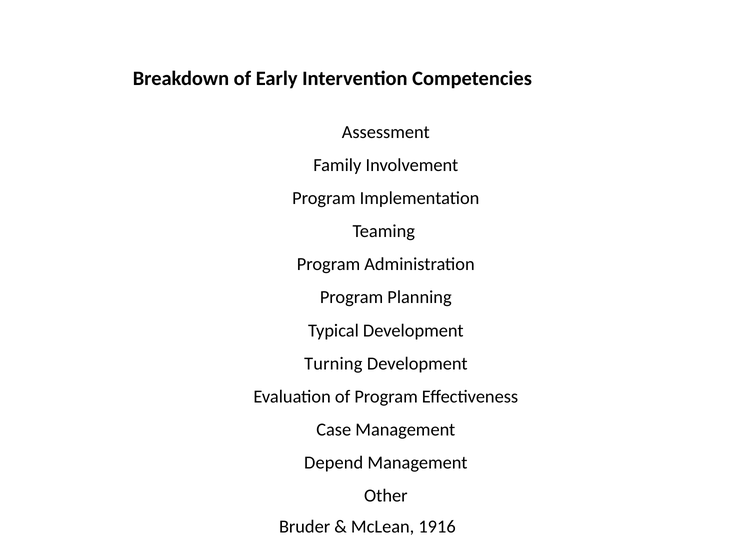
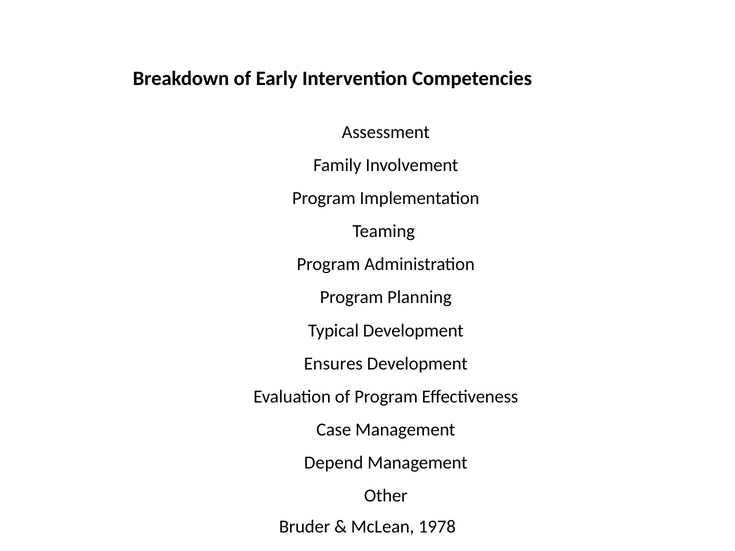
Turning: Turning -> Ensures
1916: 1916 -> 1978
